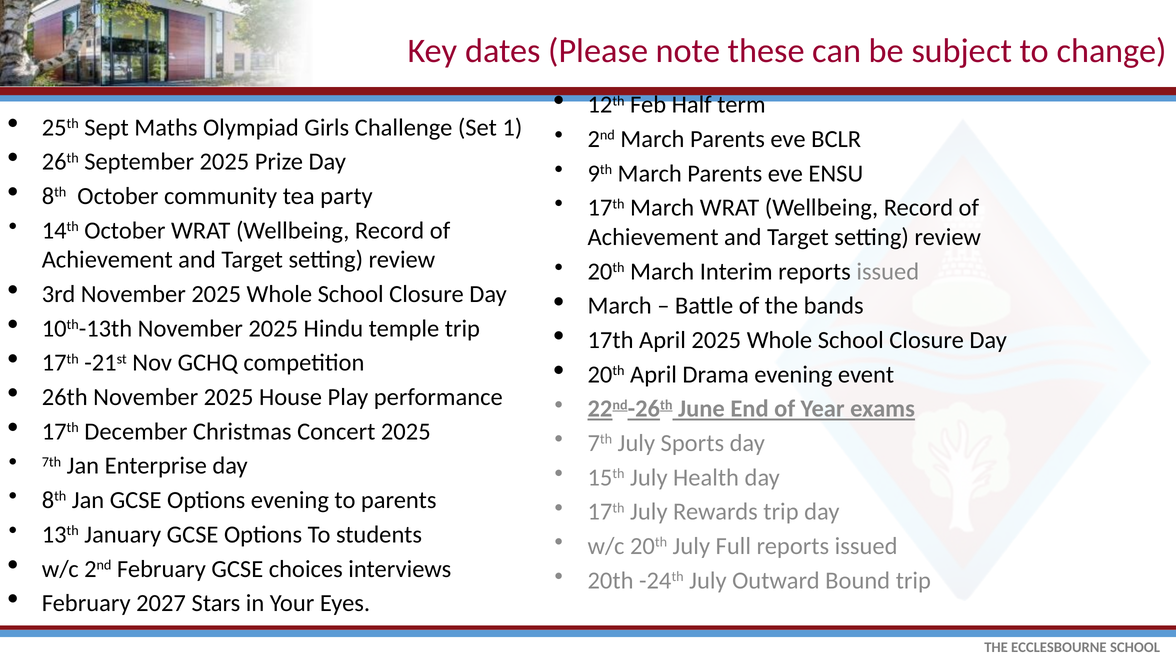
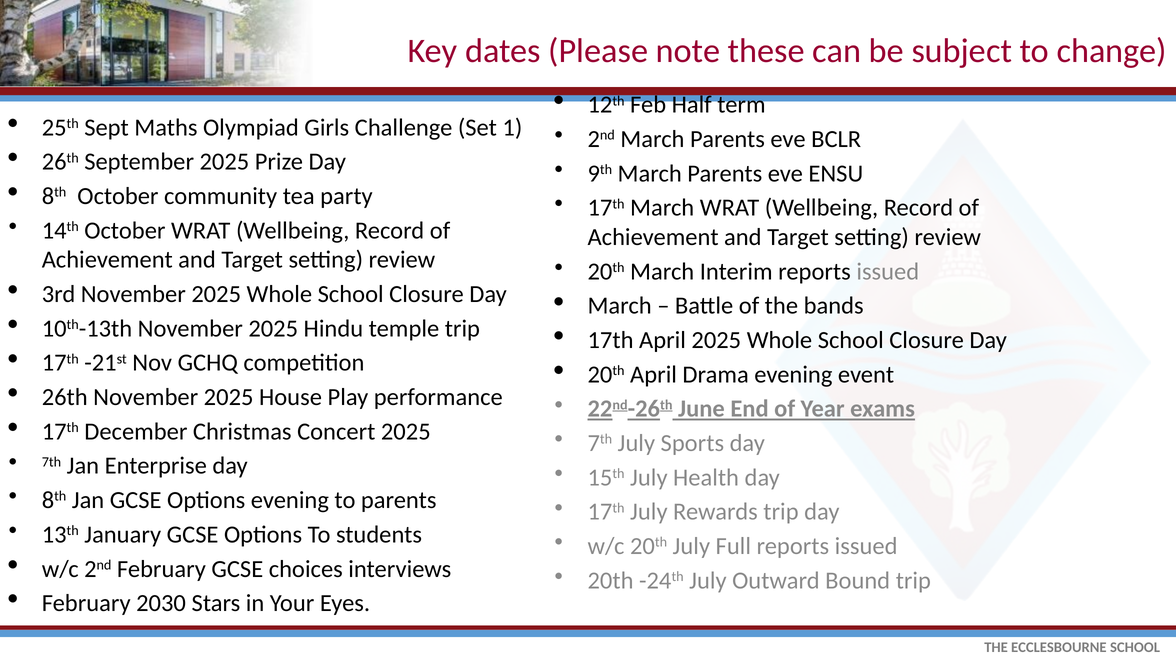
2027: 2027 -> 2030
